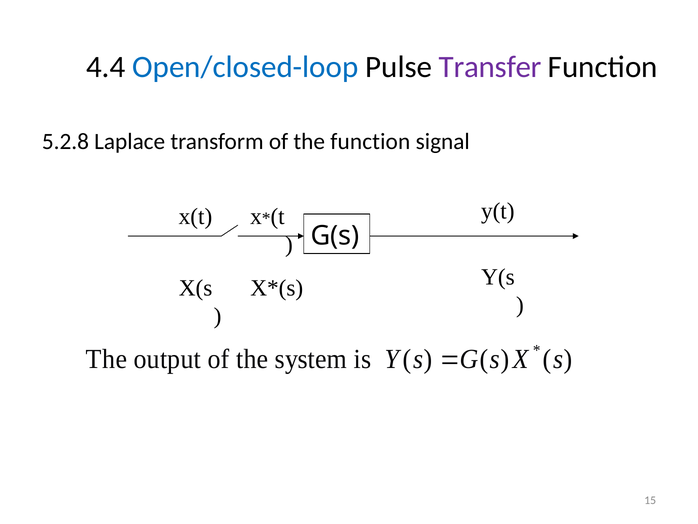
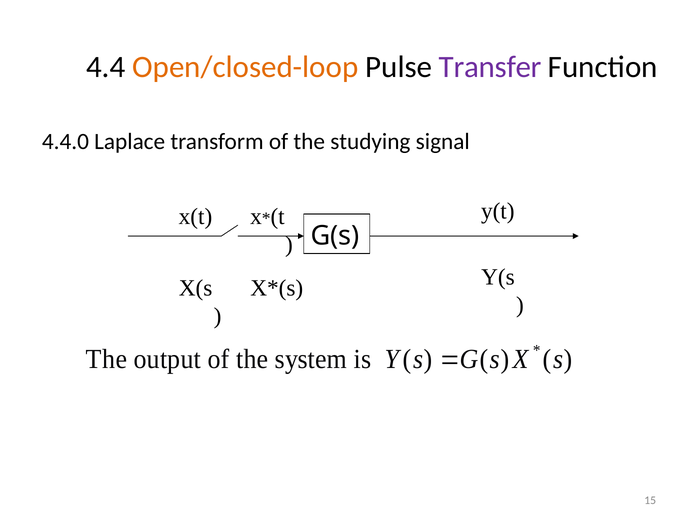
Open/closed-loop colour: blue -> orange
5.2.8: 5.2.8 -> 4.4.0
the function: function -> studying
